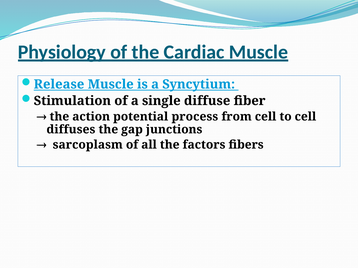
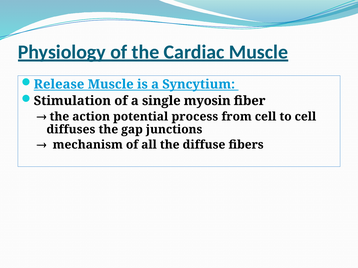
diffuse: diffuse -> myosin
sarcoplasm: sarcoplasm -> mechanism
factors: factors -> diffuse
